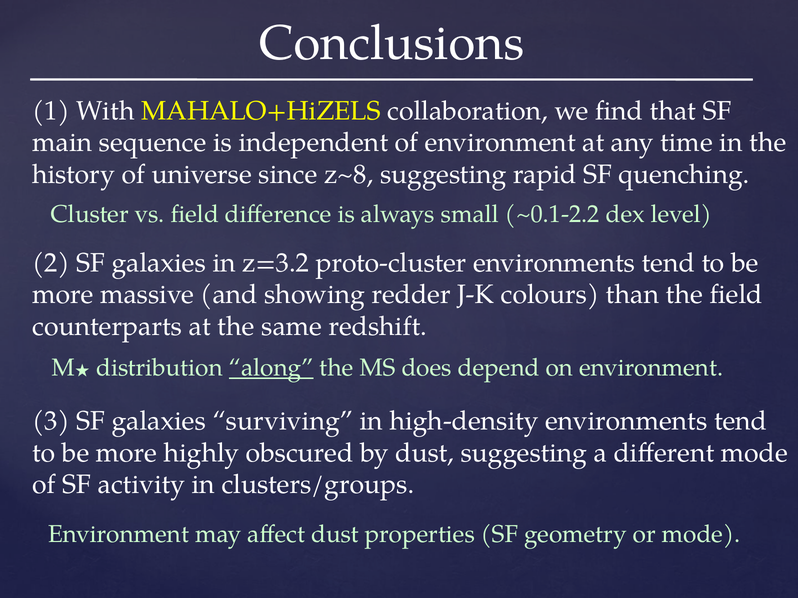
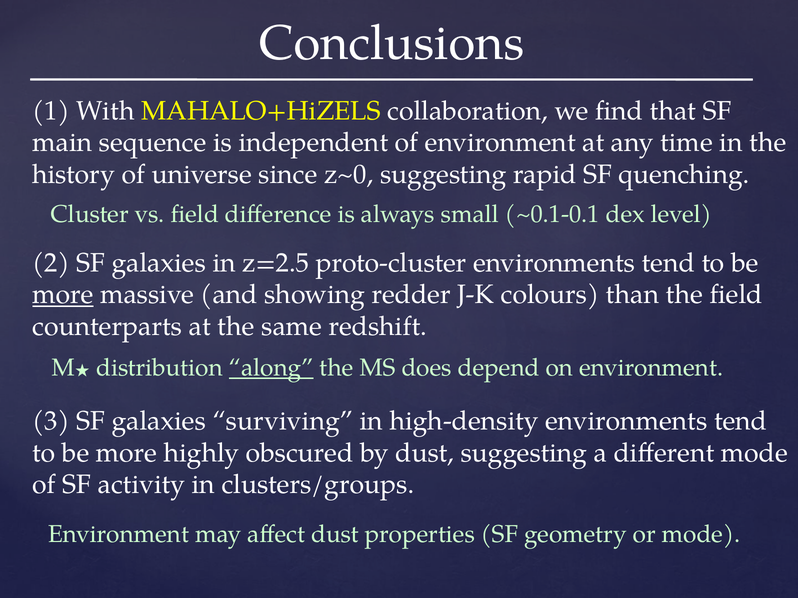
z~8: z~8 -> z~0
~0.1-2.2: ~0.1-2.2 -> ~0.1-0.1
z=3.2: z=3.2 -> z=2.5
more at (63, 295) underline: none -> present
